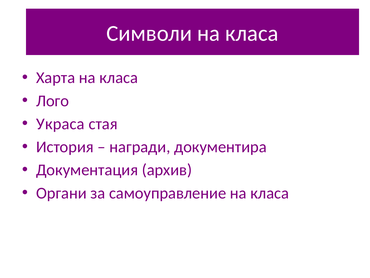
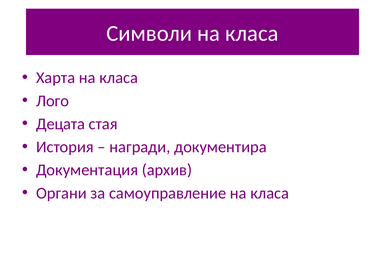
Украса: Украса -> Децата
